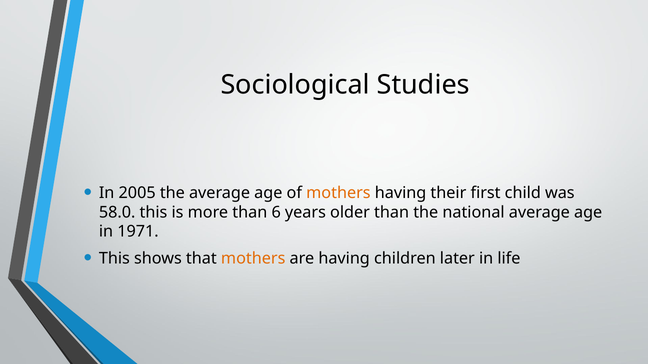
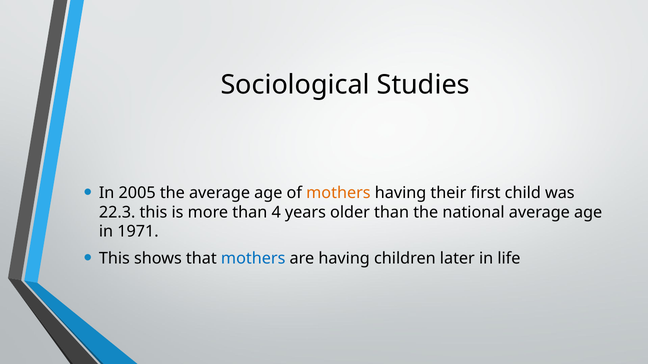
58.0: 58.0 -> 22.3
6: 6 -> 4
mothers at (253, 259) colour: orange -> blue
